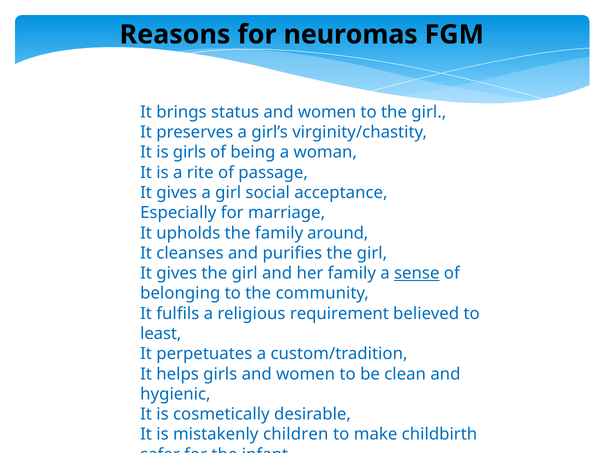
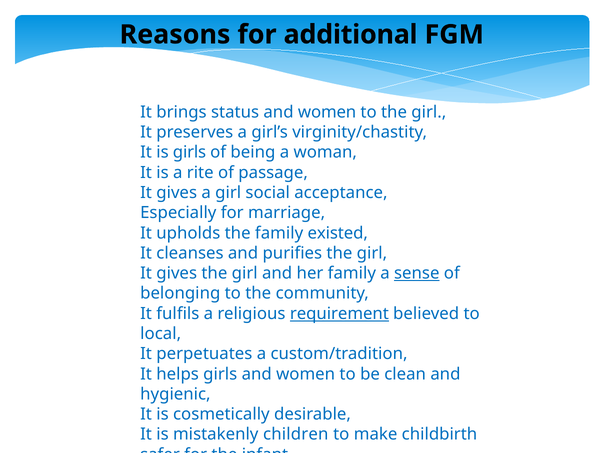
neuromas: neuromas -> additional
around: around -> existed
requirement underline: none -> present
least: least -> local
